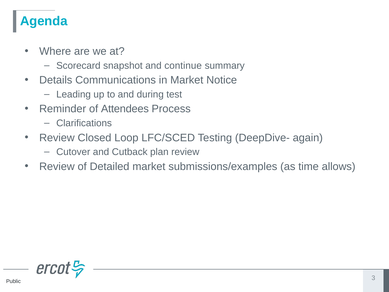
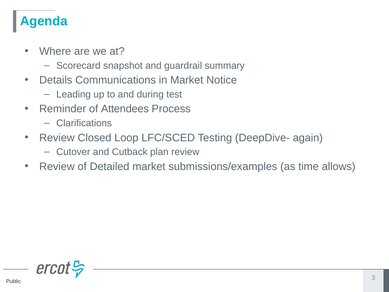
continue: continue -> guardrail
